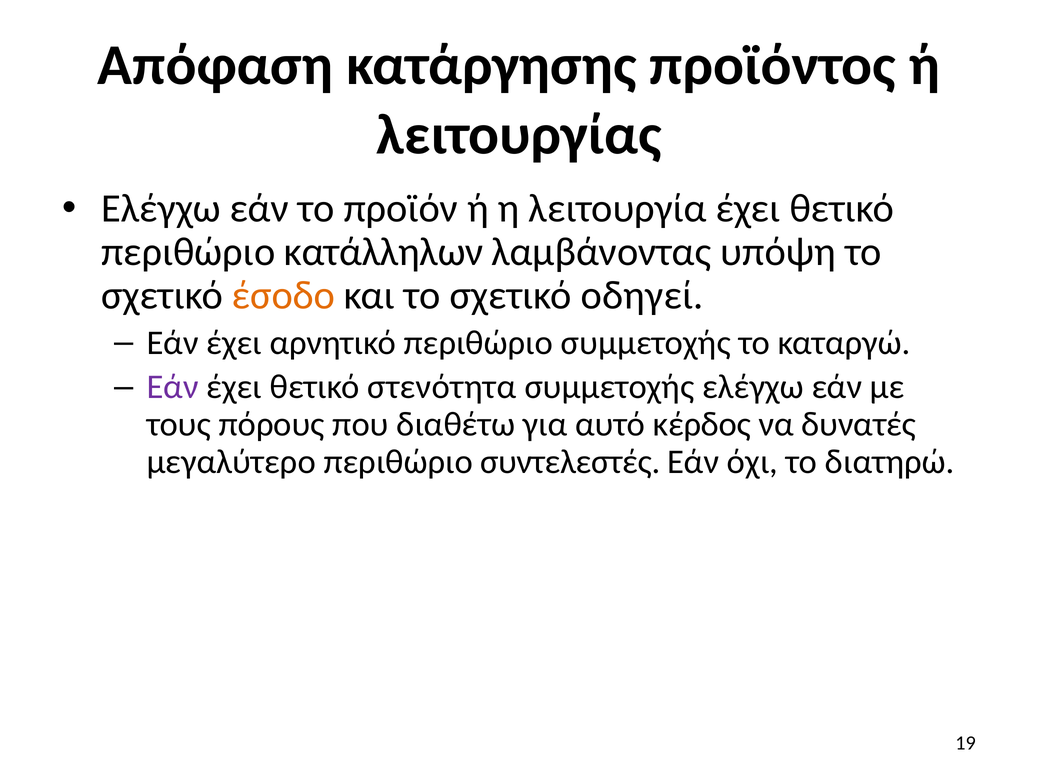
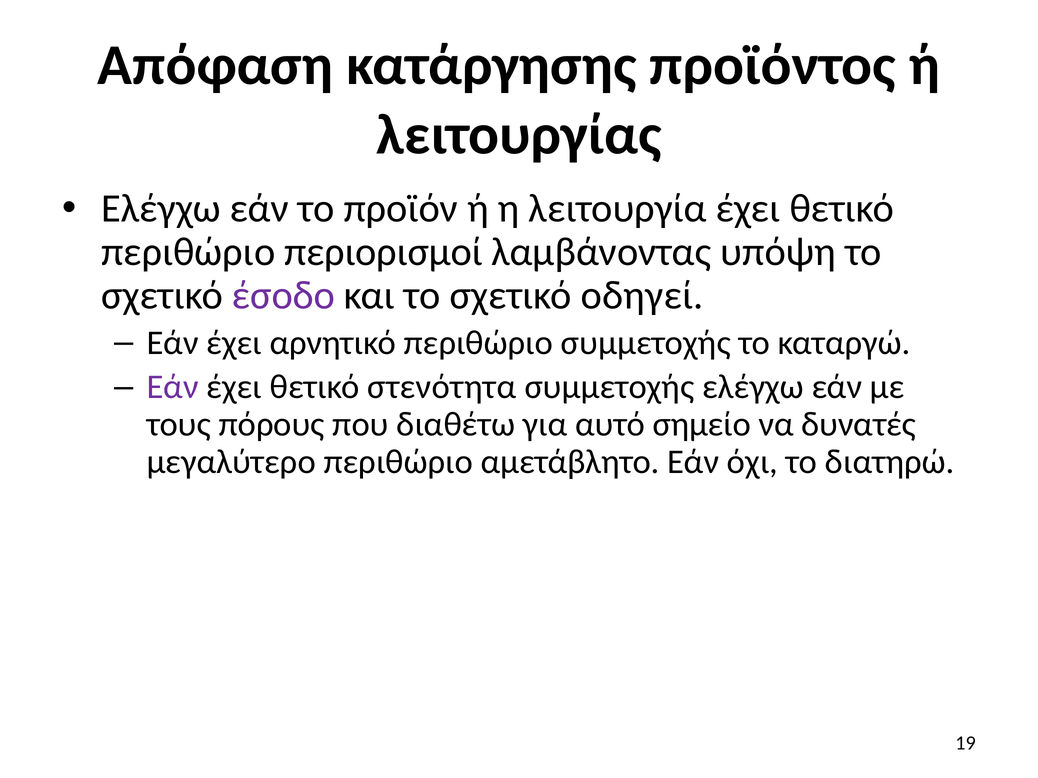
κατάλληλων: κατάλληλων -> περιορισμοί
έσοδο colour: orange -> purple
κέρδος: κέρδος -> σημείο
συντελεστές: συντελεστές -> αμετάβλητο
